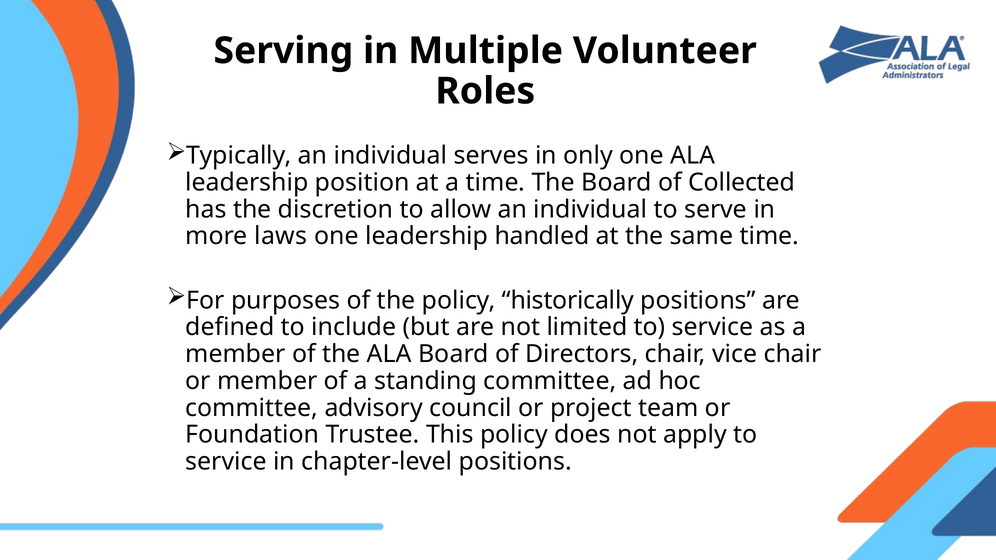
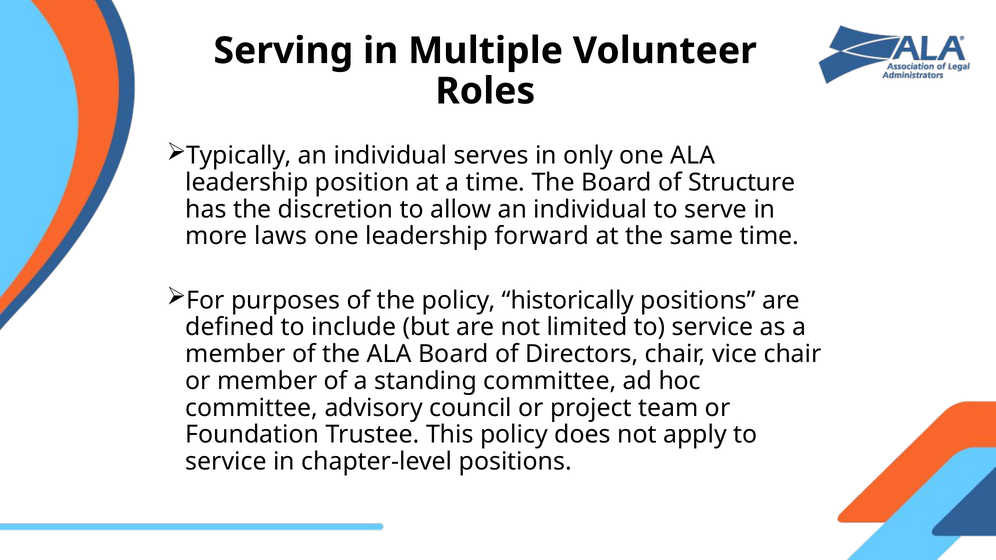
Collected: Collected -> Structure
handled: handled -> forward
